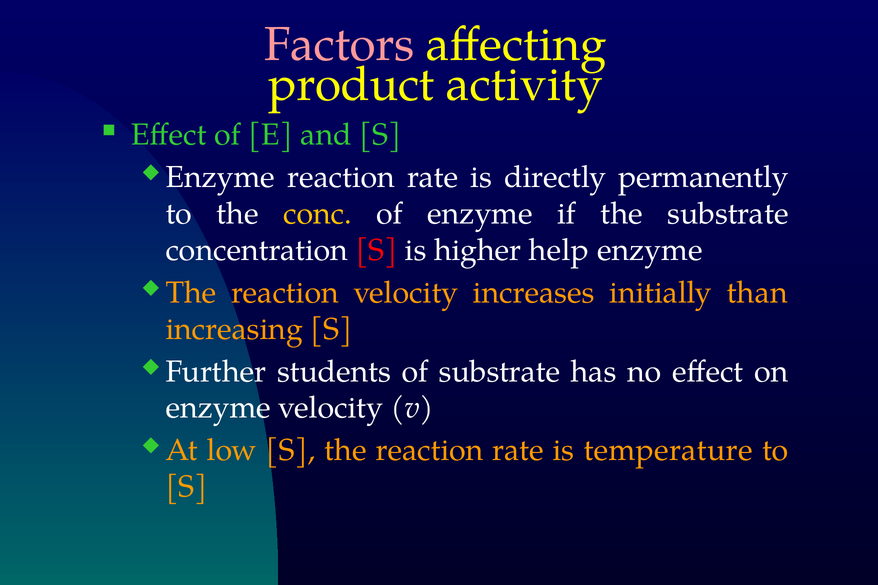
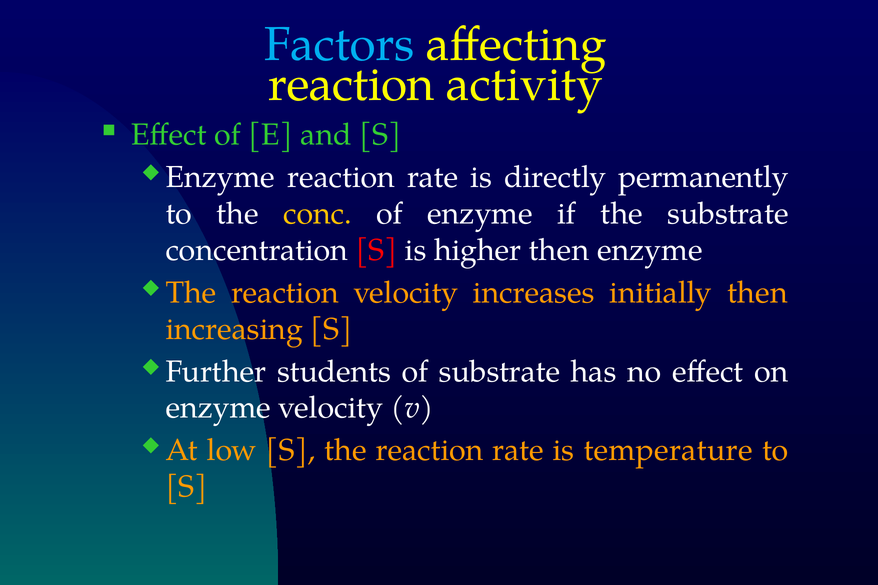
Factors colour: pink -> light blue
product at (351, 85): product -> reaction
higher help: help -> then
initially than: than -> then
